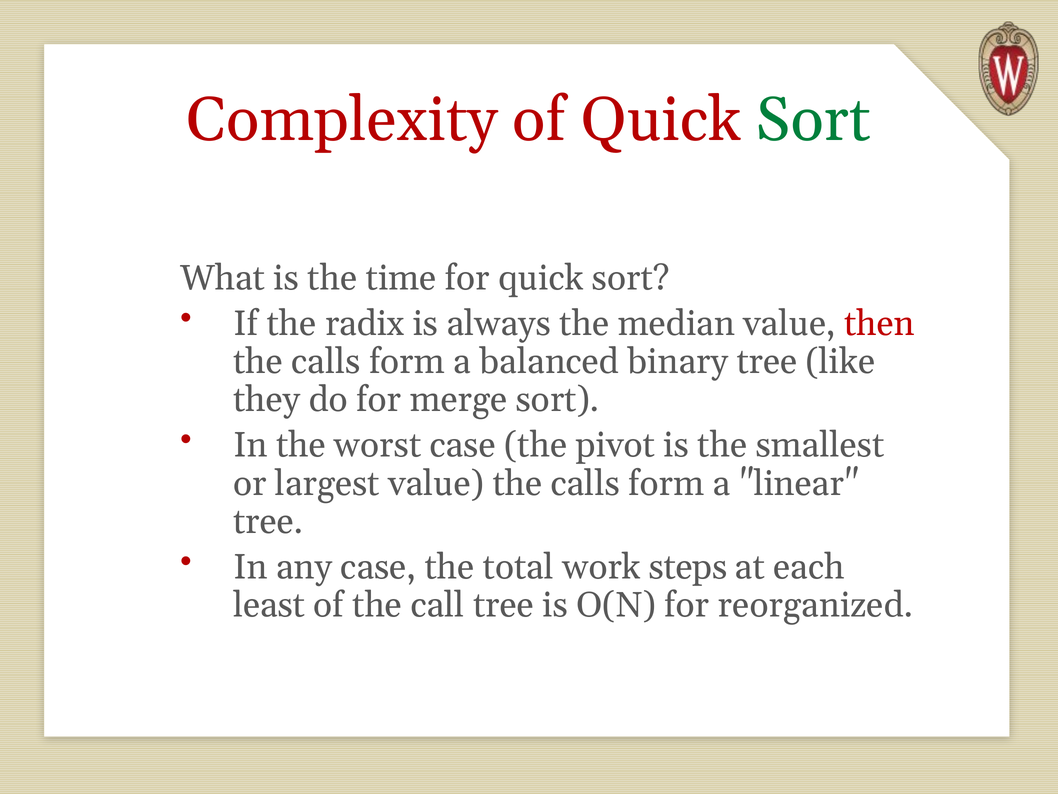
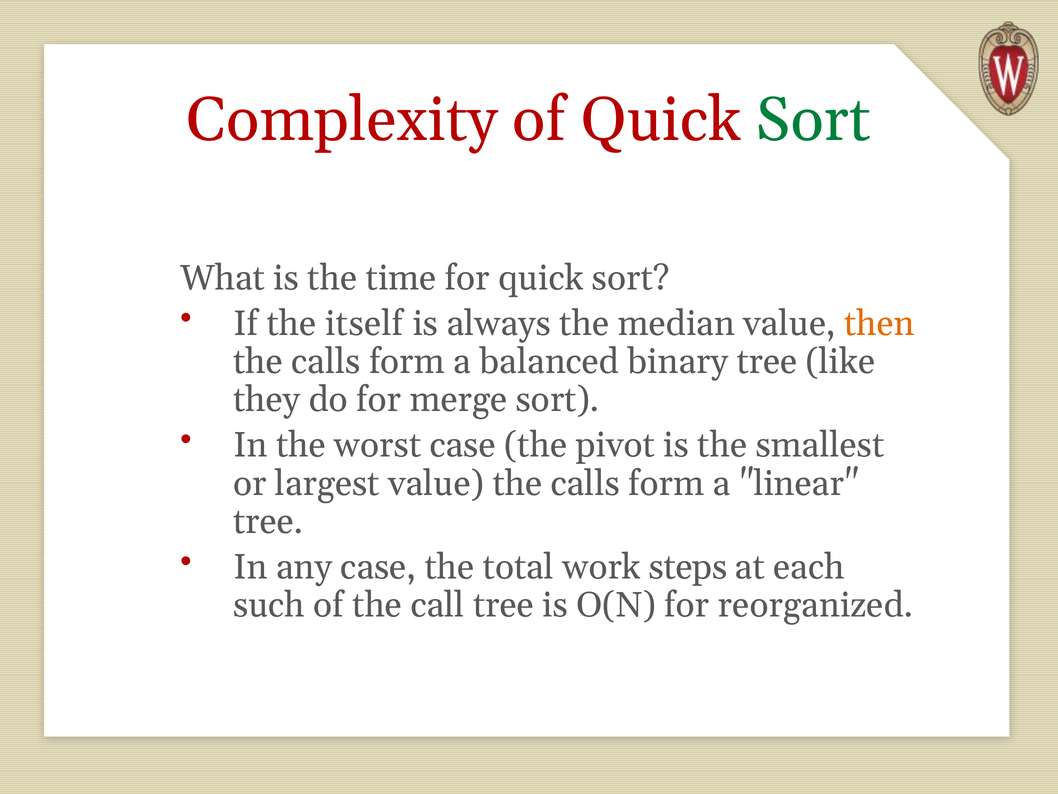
radix: radix -> itself
then colour: red -> orange
least: least -> such
